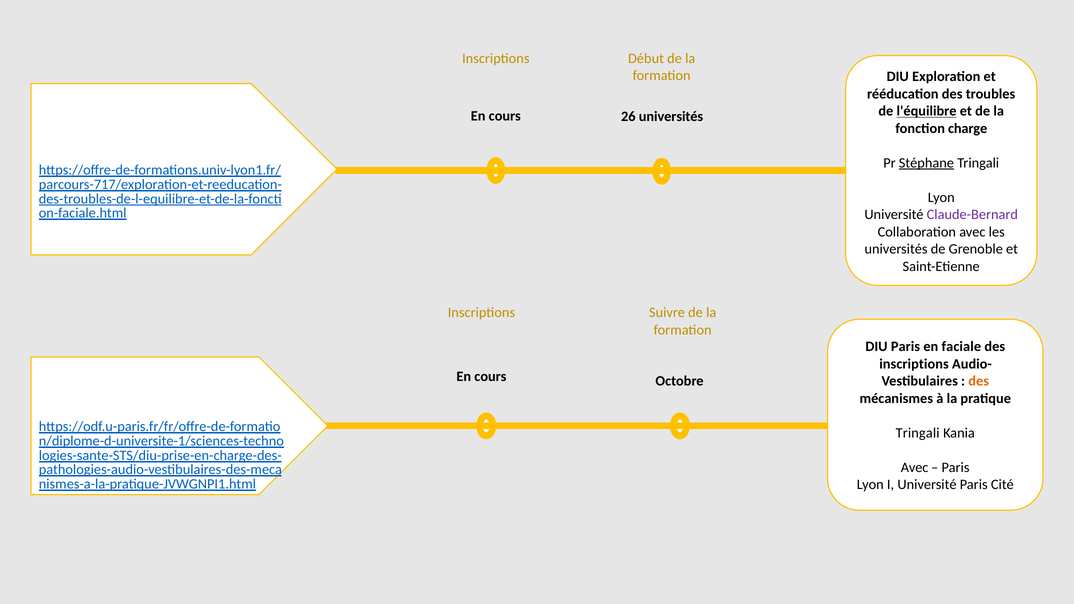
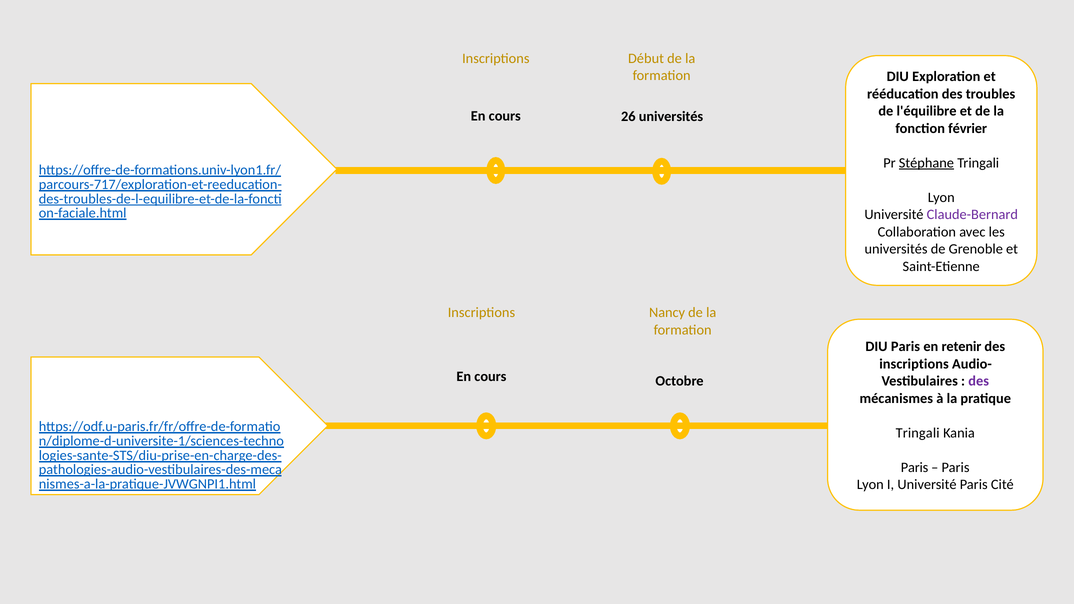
l'équilibre underline: present -> none
charge: charge -> février
Suivre: Suivre -> Nancy
faciale: faciale -> retenir
des at (979, 381) colour: orange -> purple
Avec at (915, 468): Avec -> Paris
